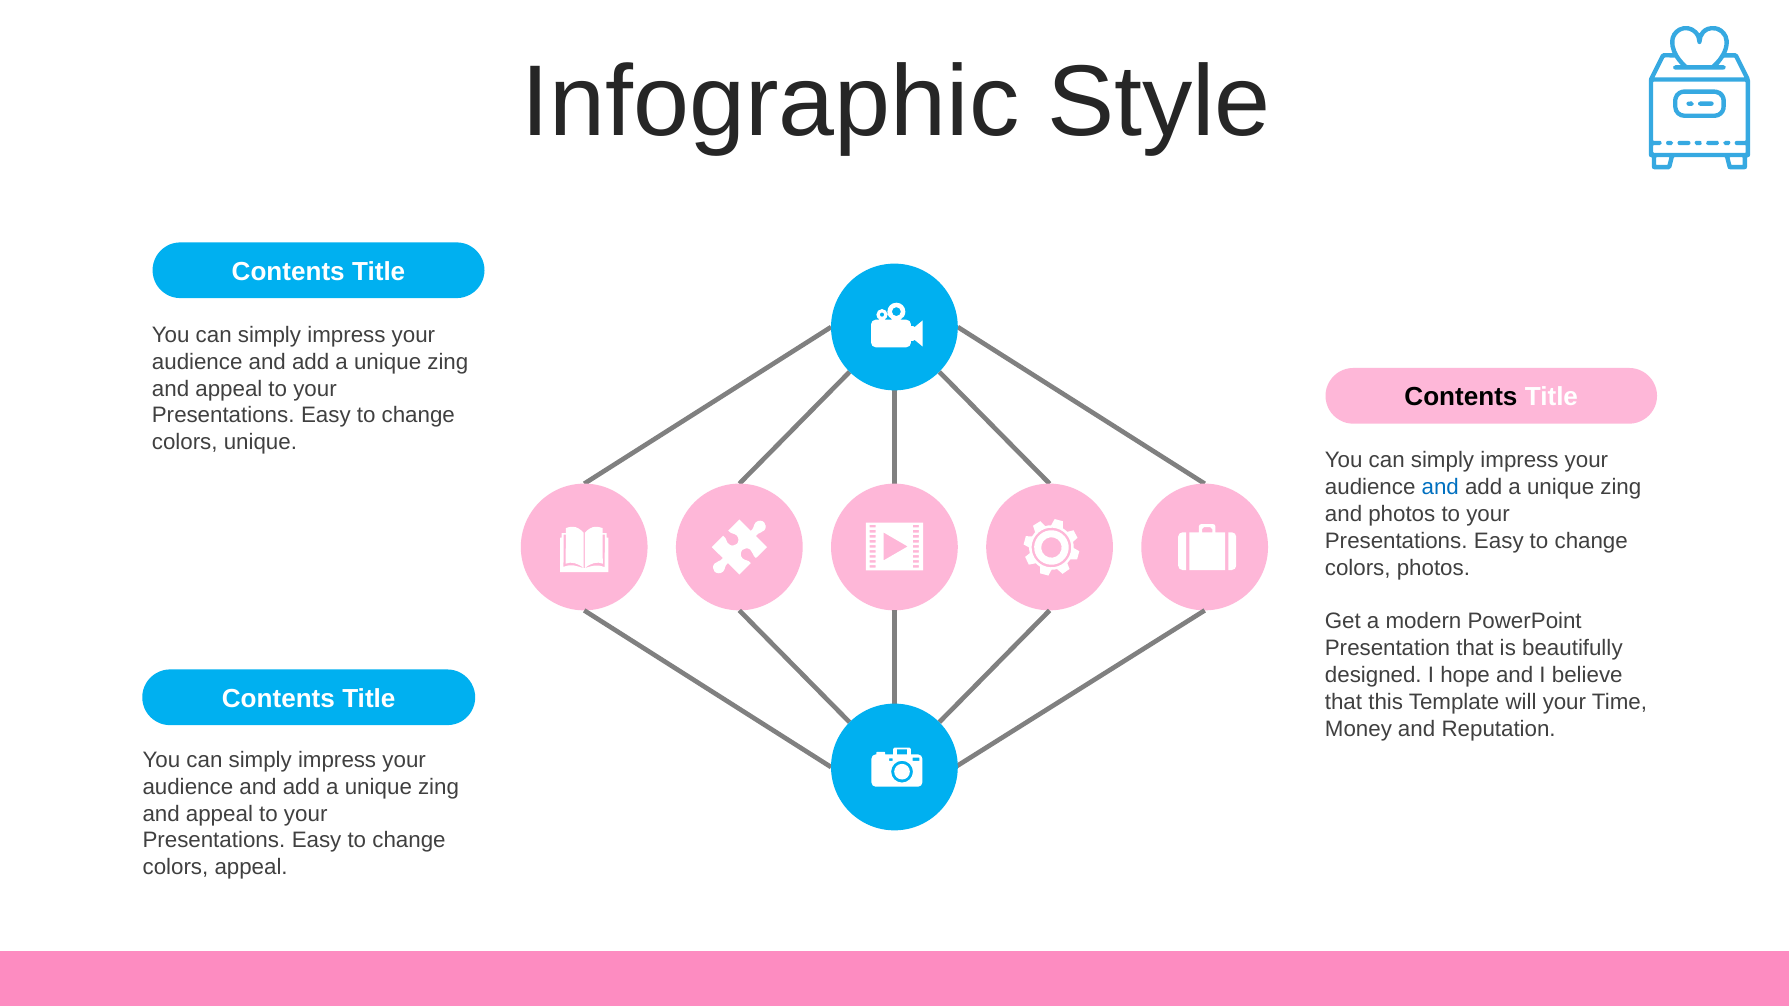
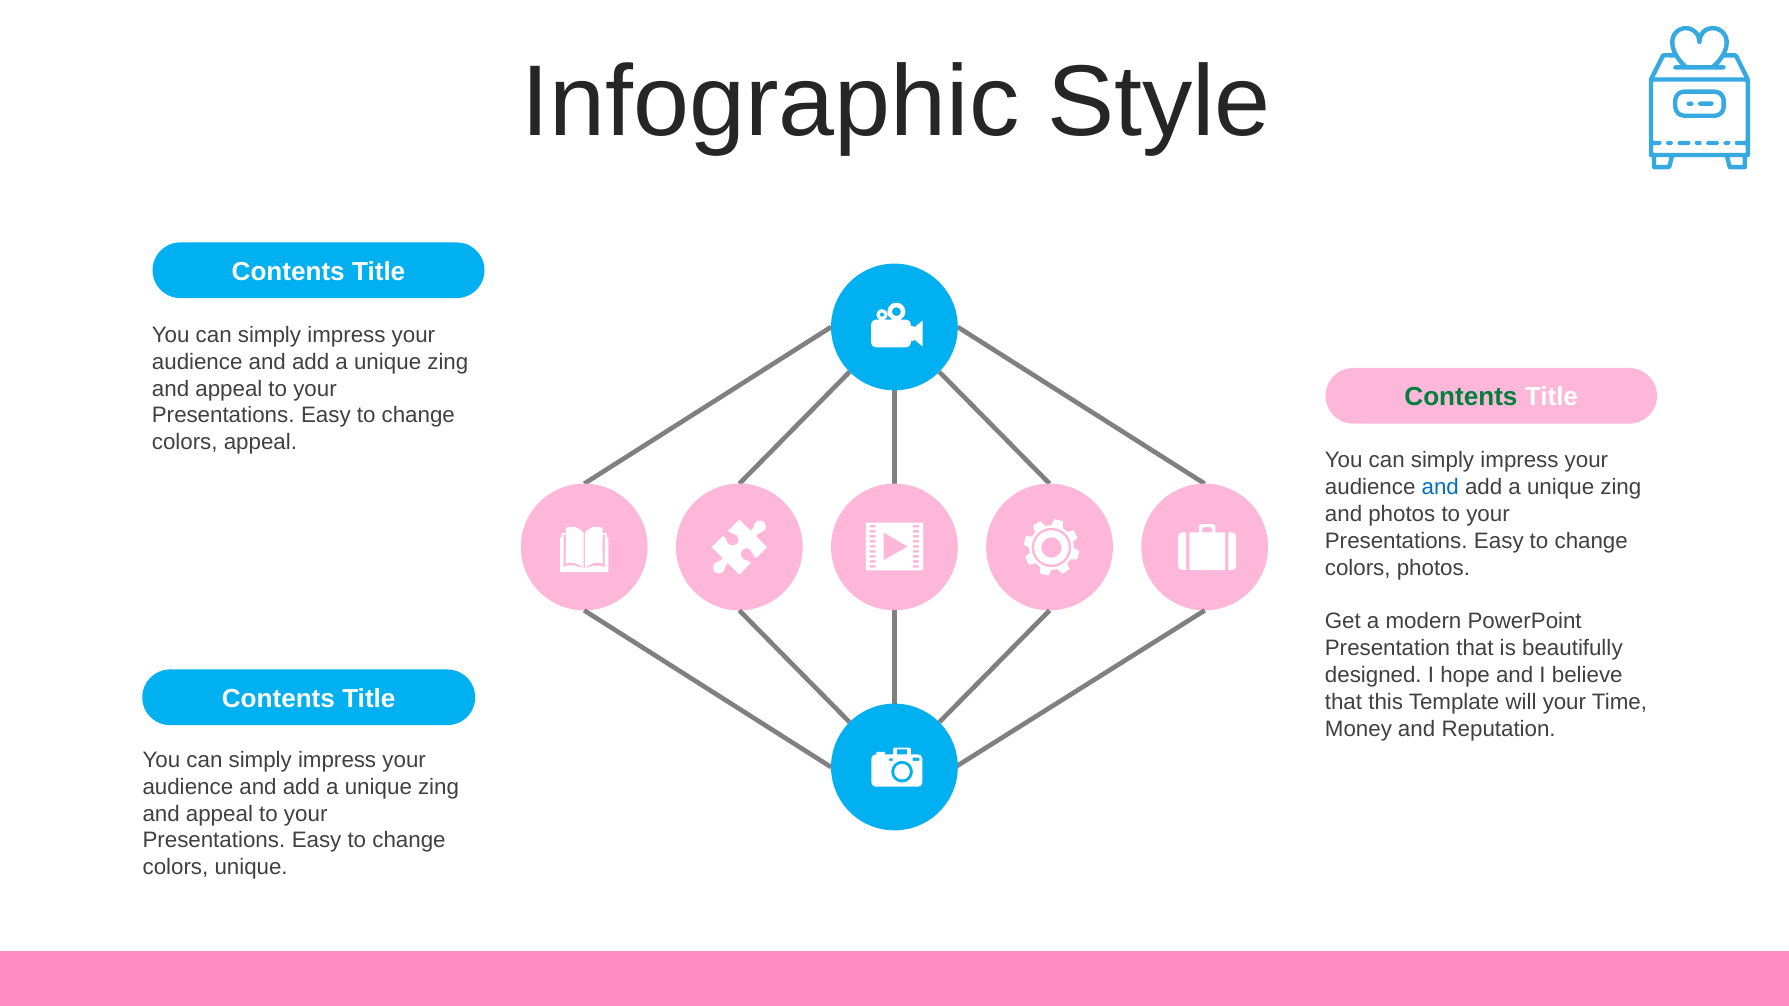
Contents at (1461, 397) colour: black -> green
colors unique: unique -> appeal
colors appeal: appeal -> unique
